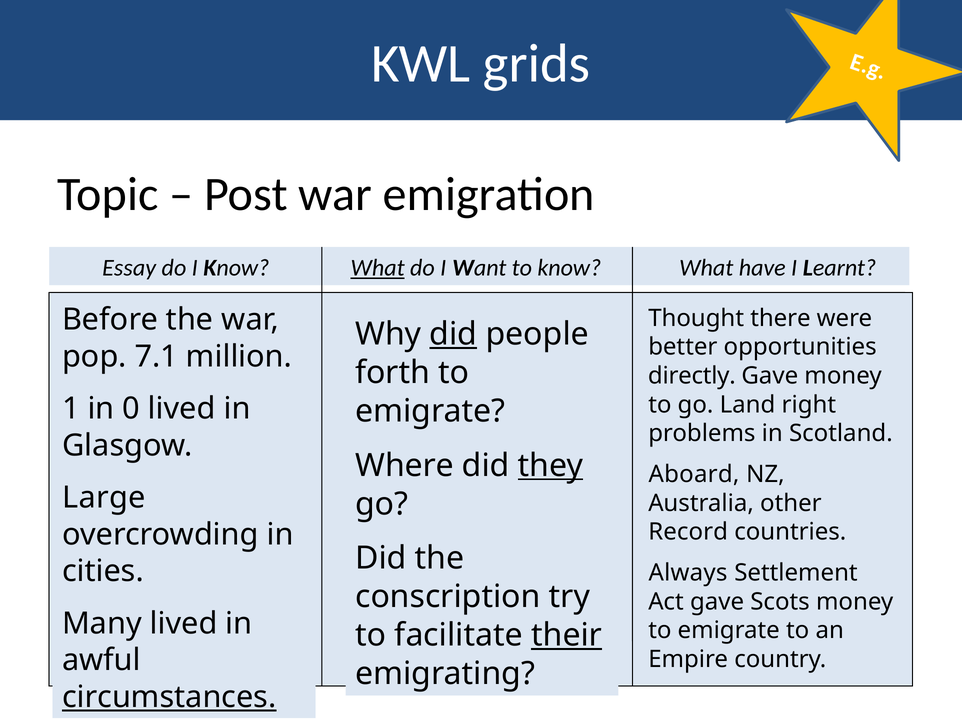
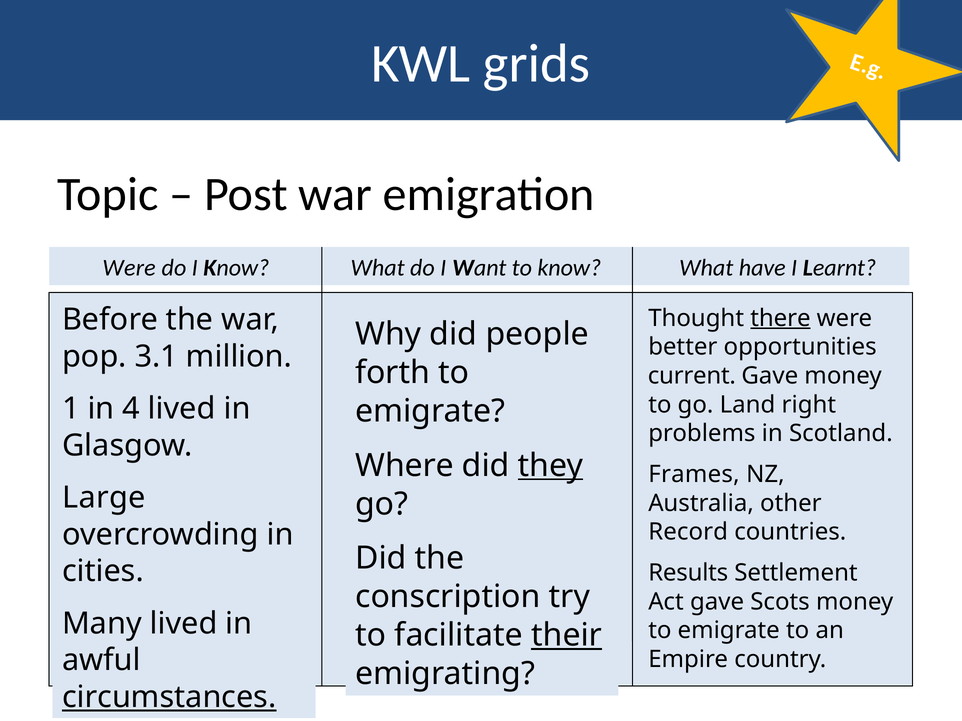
Essay at (129, 268): Essay -> Were
What at (378, 268) underline: present -> none
there underline: none -> present
did at (453, 334) underline: present -> none
7.1: 7.1 -> 3.1
directly: directly -> current
0: 0 -> 4
Aboard: Aboard -> Frames
Always: Always -> Results
